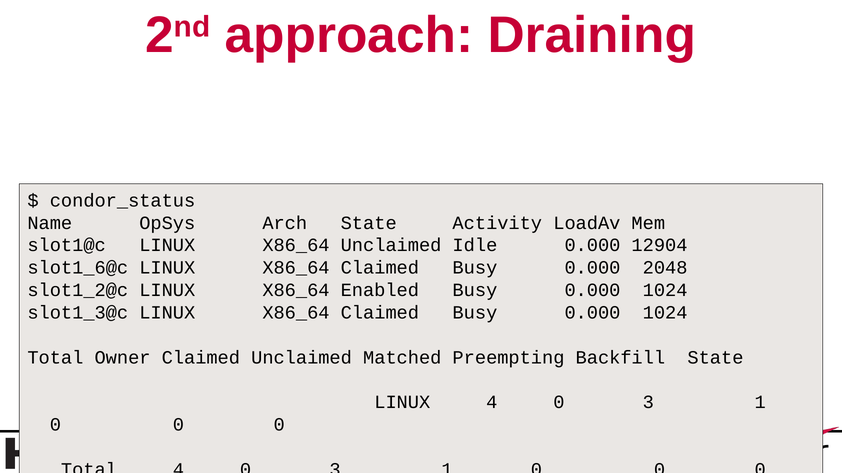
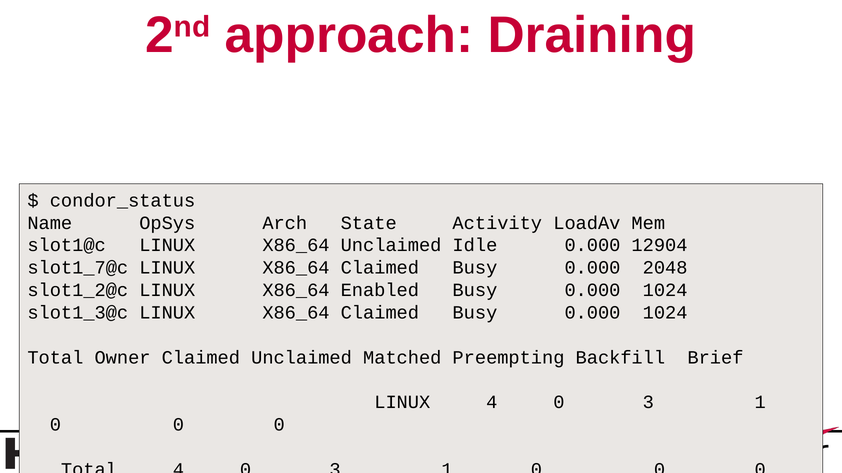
slot1_6@c: slot1_6@c -> slot1_7@c
Backfill State: State -> Brief
